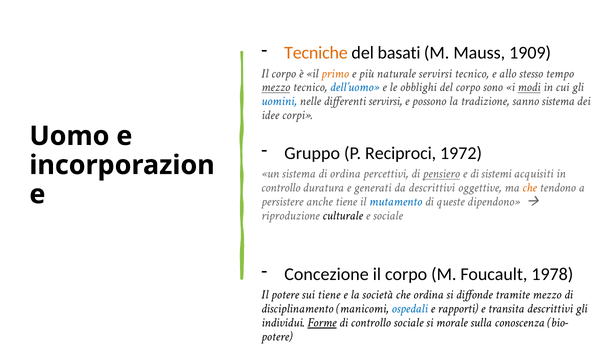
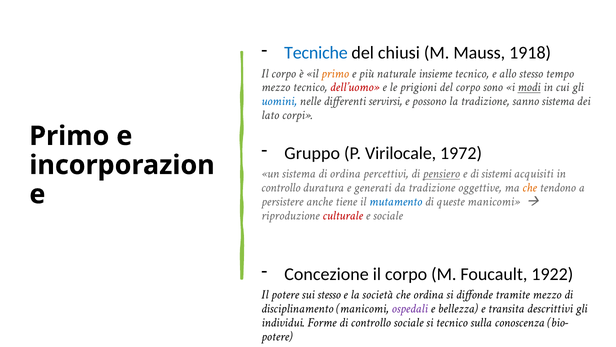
Tecniche colour: orange -> blue
basati: basati -> chiusi
1909: 1909 -> 1918
naturale servirsi: servirsi -> insieme
mezzo at (276, 87) underline: present -> none
dell’uomo colour: blue -> red
obblighi: obblighi -> prigioni
idee: idee -> lato
Uomo at (69, 136): Uomo -> Primo
Reciproci: Reciproci -> Virilocale
da descrittivi: descrittivi -> tradizione
queste dipendono: dipendono -> manicomi
culturale colour: black -> red
1978: 1978 -> 1922
sui tiene: tiene -> stesso
ospedali colour: blue -> purple
rapporti: rapporti -> bellezza
Forme underline: present -> none
si morale: morale -> tecnico
